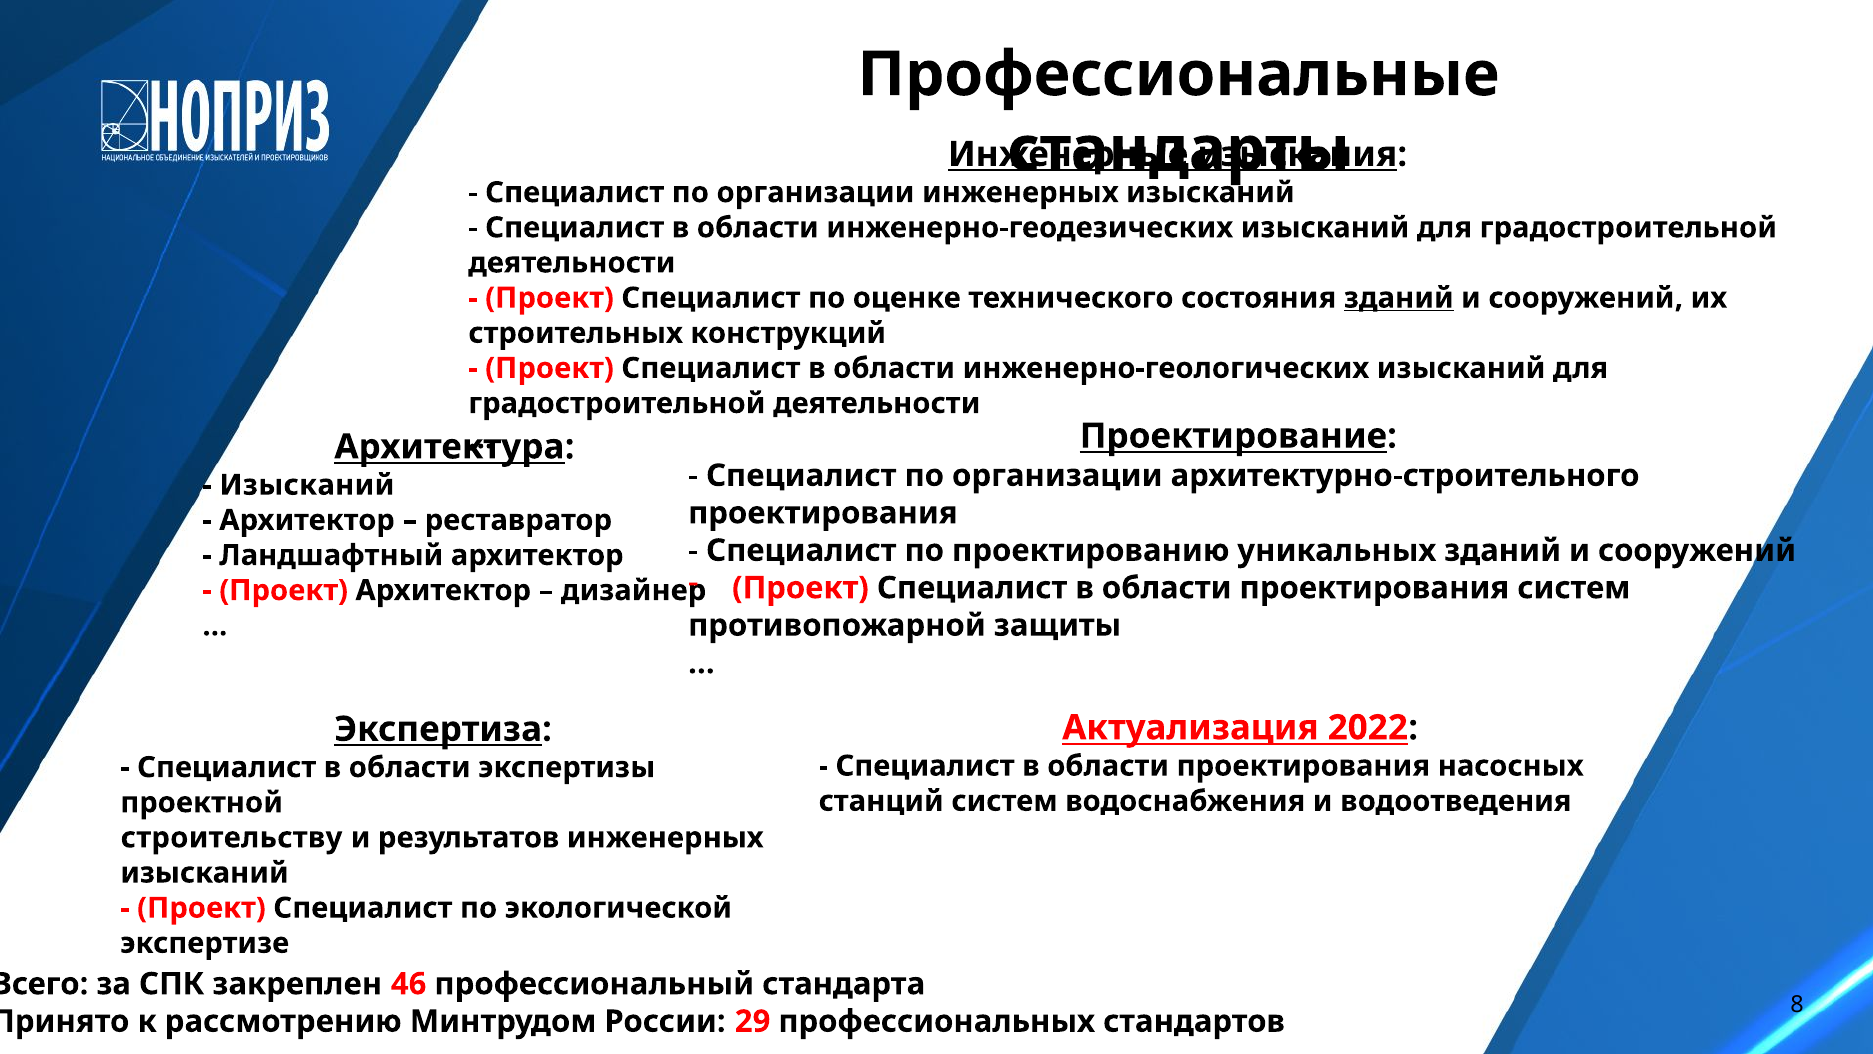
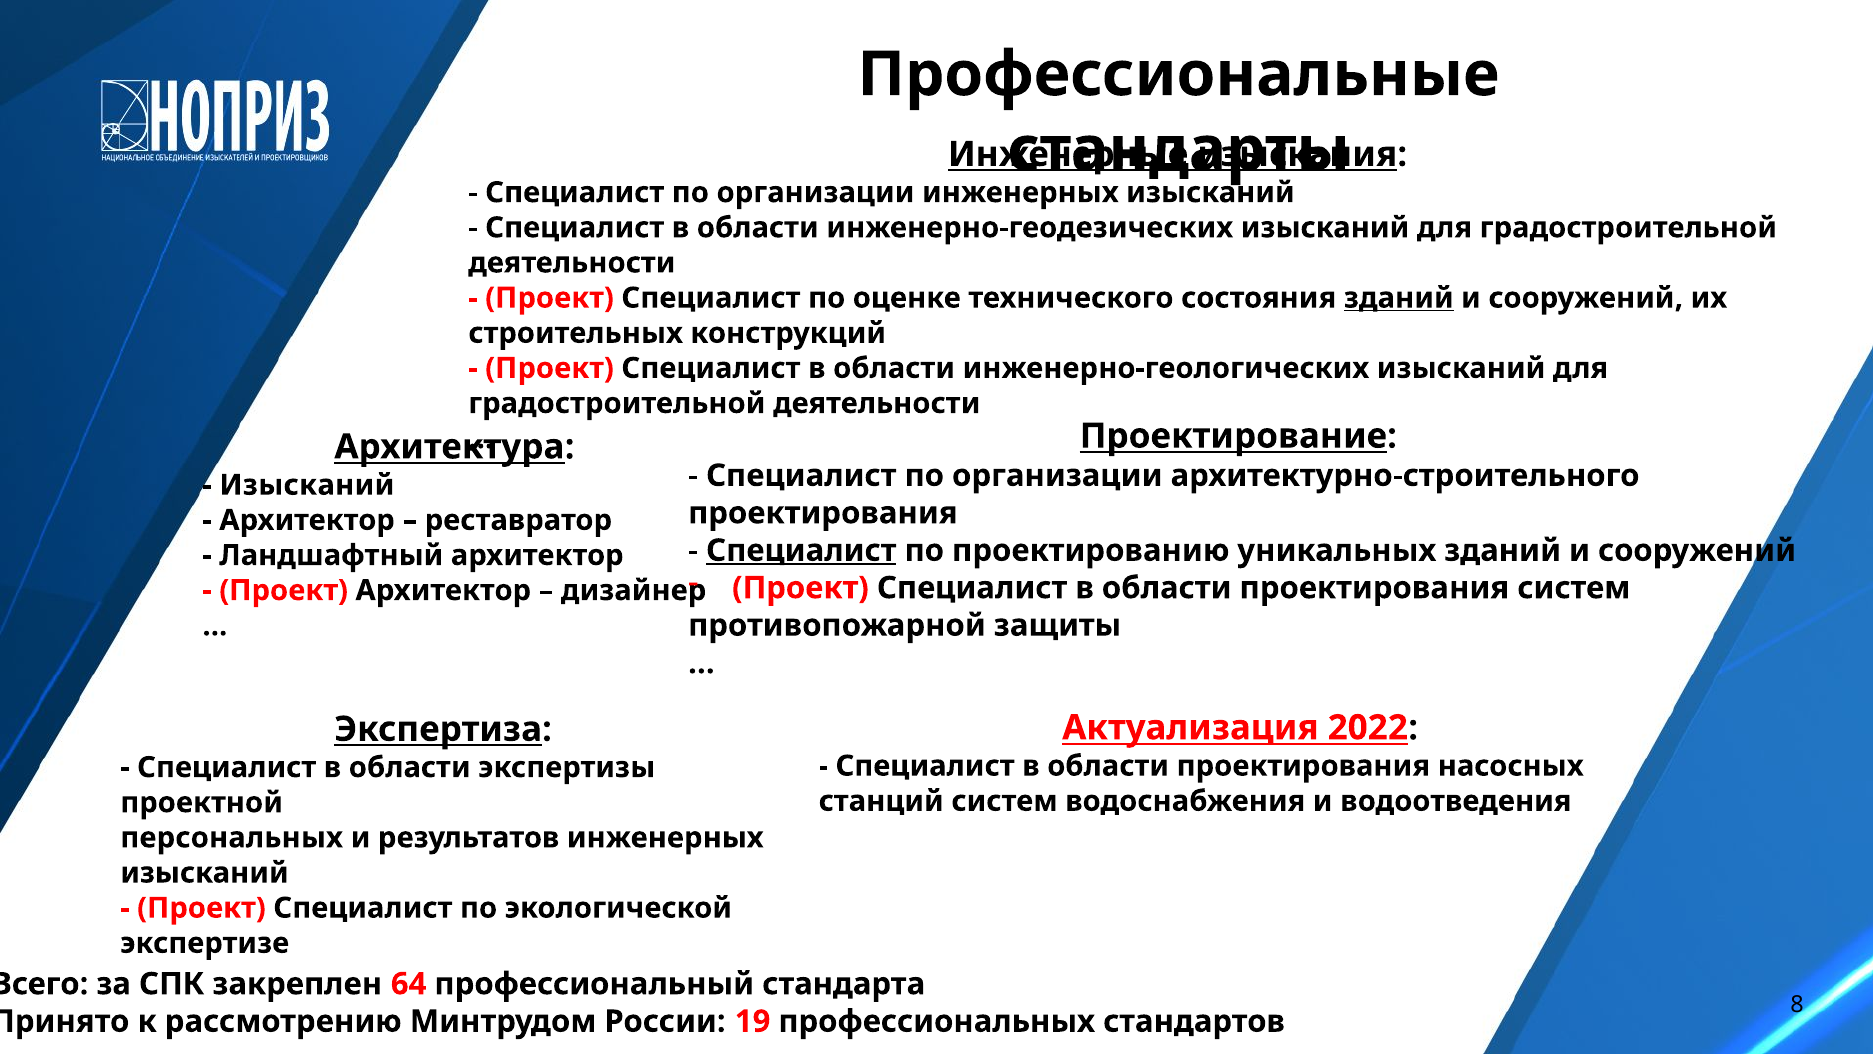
Специалист at (801, 550) underline: none -> present
строительству: строительству -> персональных
46: 46 -> 64
29: 29 -> 19
